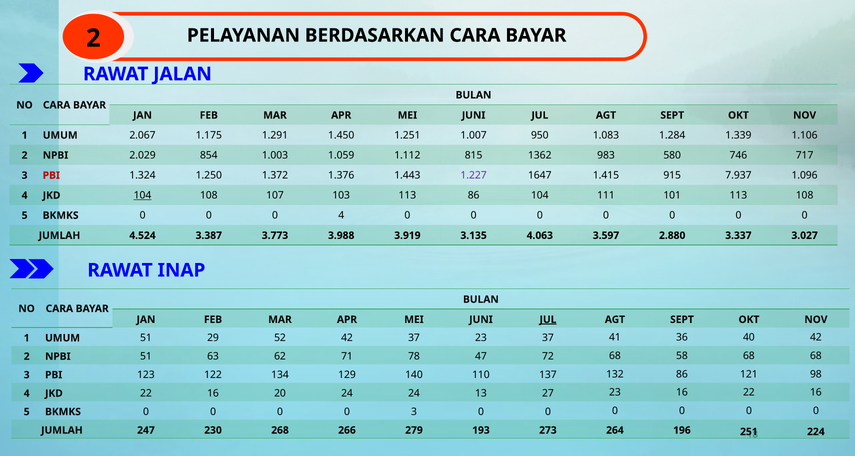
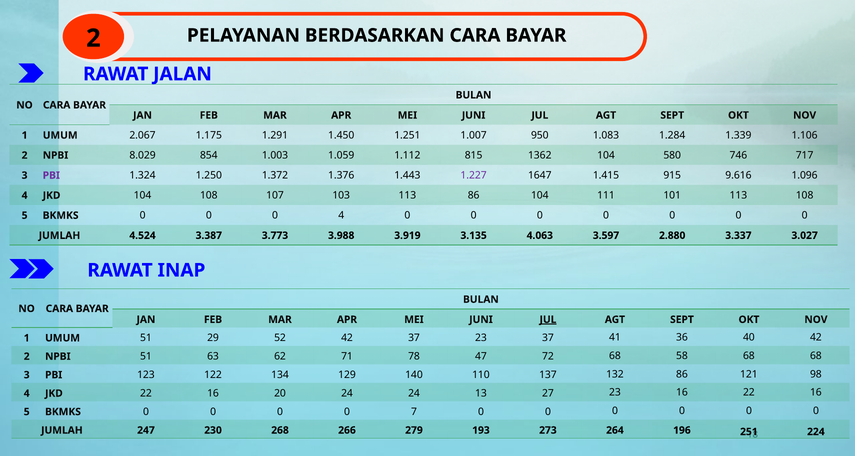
2.029: 2.029 -> 8.029
1362 983: 983 -> 104
PBI at (51, 175) colour: red -> purple
7.937: 7.937 -> 9.616
104 at (143, 195) underline: present -> none
0 3: 3 -> 7
